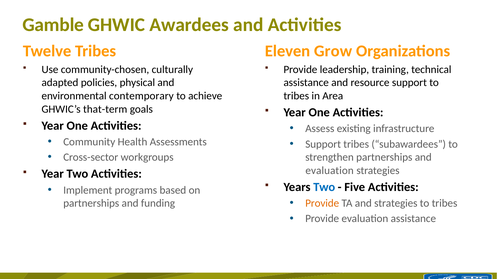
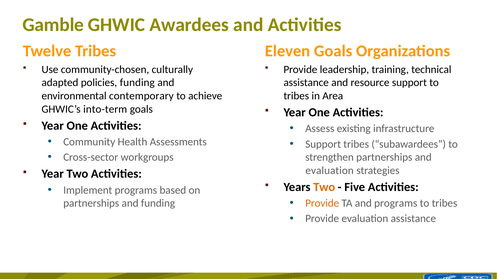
Eleven Grow: Grow -> Goals
policies physical: physical -> funding
that-term: that-term -> into-term
Two at (324, 187) colour: blue -> orange
and strategies: strategies -> programs
